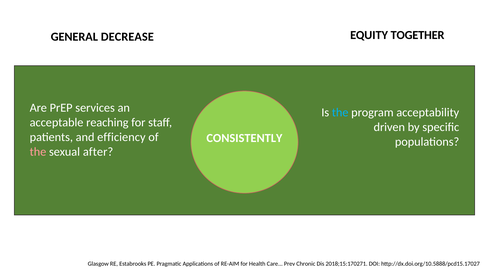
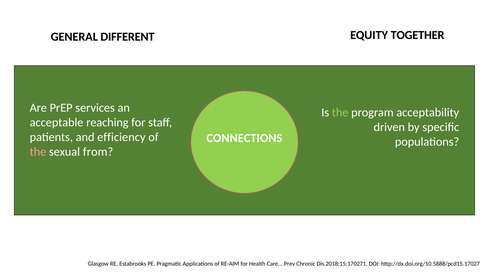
DECREASE: DECREASE -> DIFFERENT
the at (340, 113) colour: light blue -> light green
CONSISTENTLY: CONSISTENTLY -> CONNECTIONS
after: after -> from
